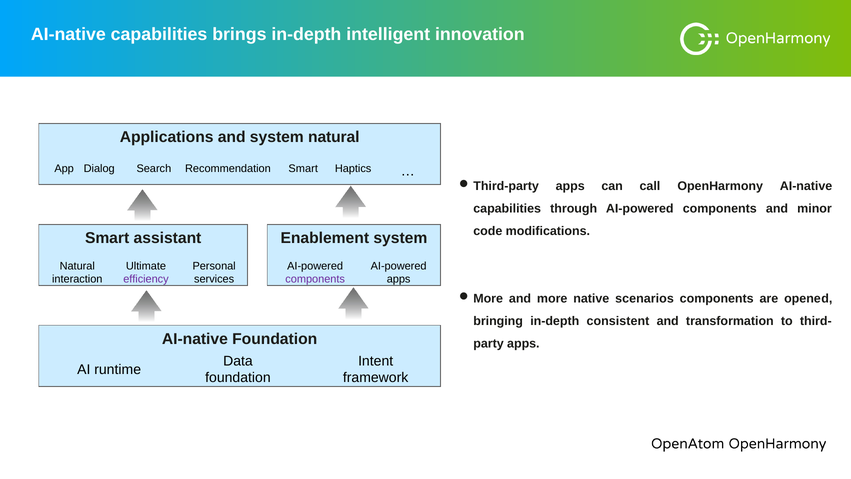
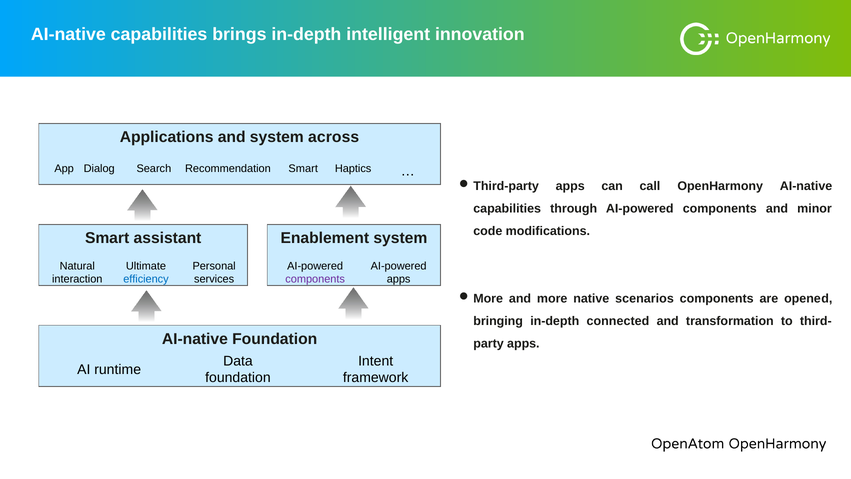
and system natural: natural -> across
efficiency colour: purple -> blue
consistent: consistent -> connected
